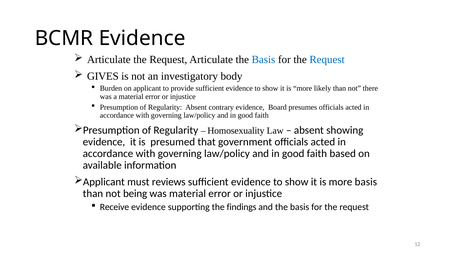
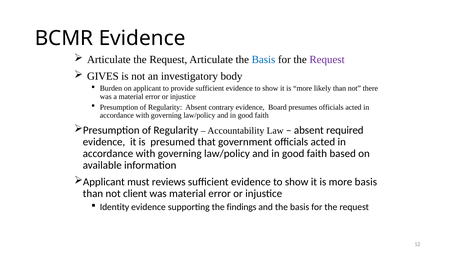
Request at (327, 60) colour: blue -> purple
Homosexuality: Homosexuality -> Accountability
showing: showing -> required
being: being -> client
Receive: Receive -> Identity
